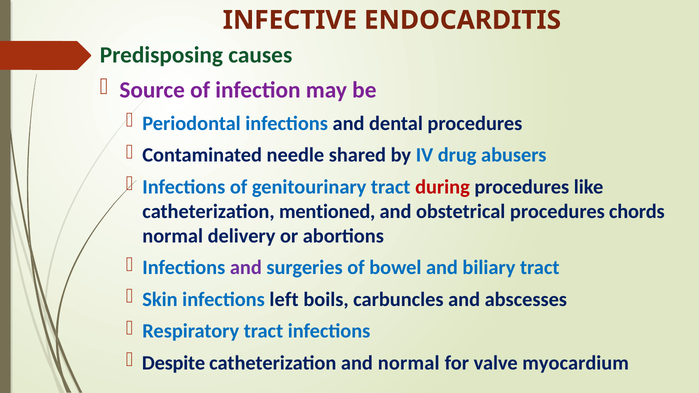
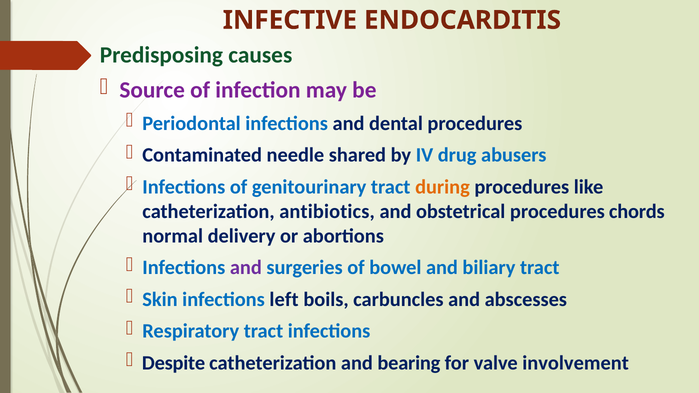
during colour: red -> orange
mentioned: mentioned -> antibiotics
and normal: normal -> bearing
myocardium: myocardium -> involvement
